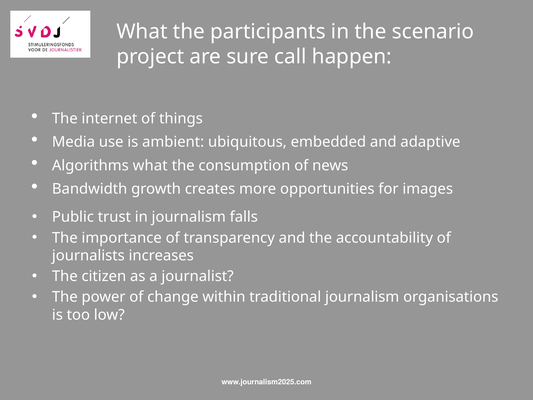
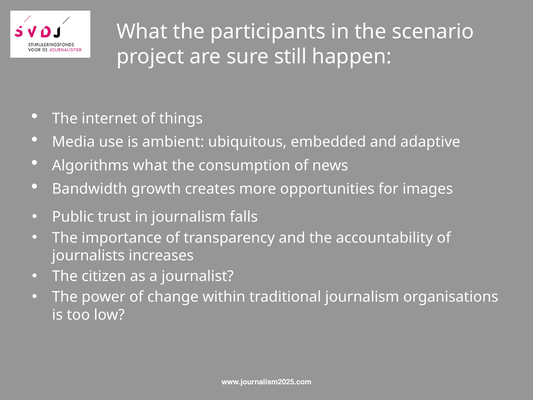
call: call -> still
